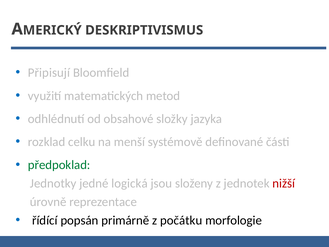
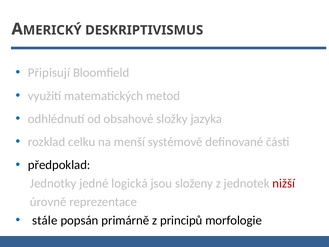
předpoklad colour: green -> black
řídící: řídící -> stále
počátku: počátku -> principů
